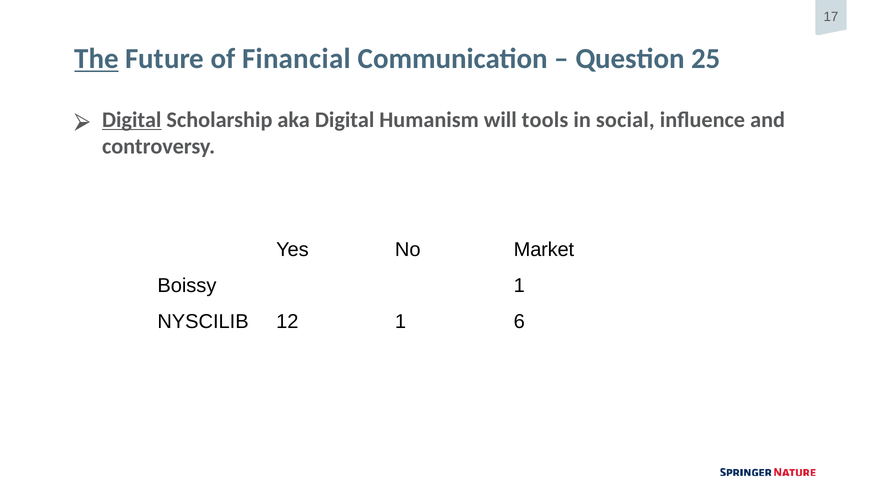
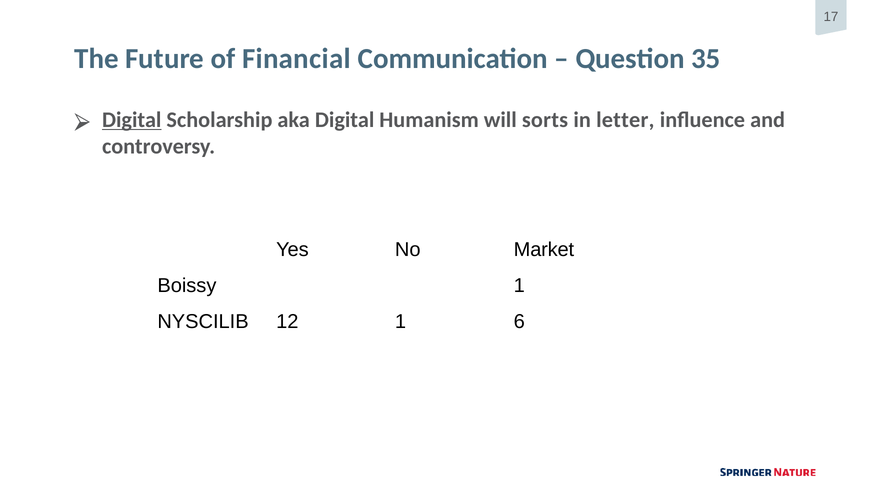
The underline: present -> none
25: 25 -> 35
tools: tools -> sorts
social: social -> letter
